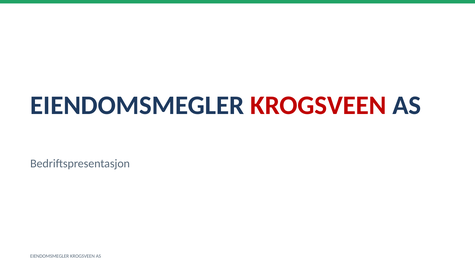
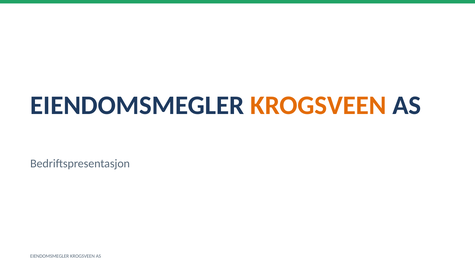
KROGSVEEN at (318, 105) colour: red -> orange
